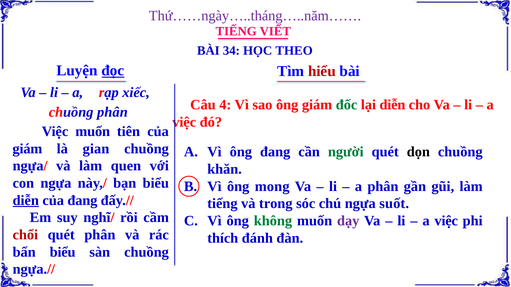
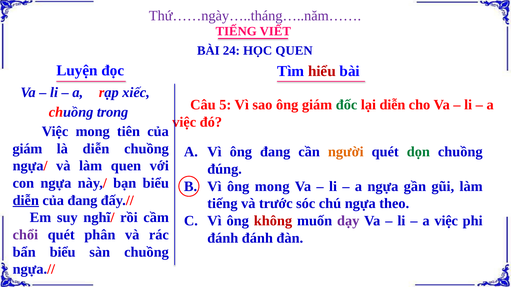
34: 34 -> 24
HỌC THEO: THEO -> QUEN
đọc underline: present -> none
4: 4 -> 5
chuồng phân: phân -> trong
Việc muốn: muốn -> mong
là gian: gian -> diễn
người colour: green -> orange
dọn colour: black -> green
khăn: khăn -> đúng
a phân: phân -> ngựa
trong: trong -> trước
suốt: suốt -> theo
không colour: green -> red
chổi colour: red -> purple
thích at (223, 238): thích -> đánh
